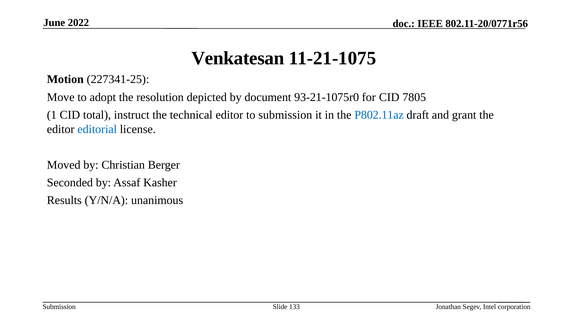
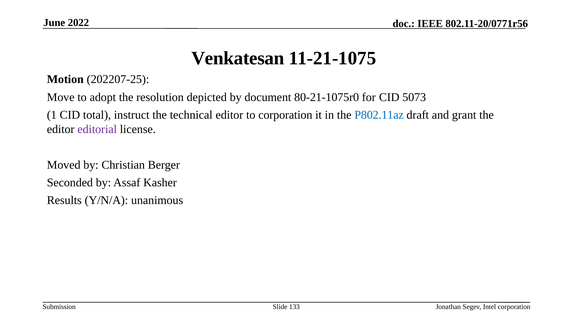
227341-25: 227341-25 -> 202207-25
93-21-1075r0: 93-21-1075r0 -> 80-21-1075r0
7805: 7805 -> 5073
to submission: submission -> corporation
editorial colour: blue -> purple
